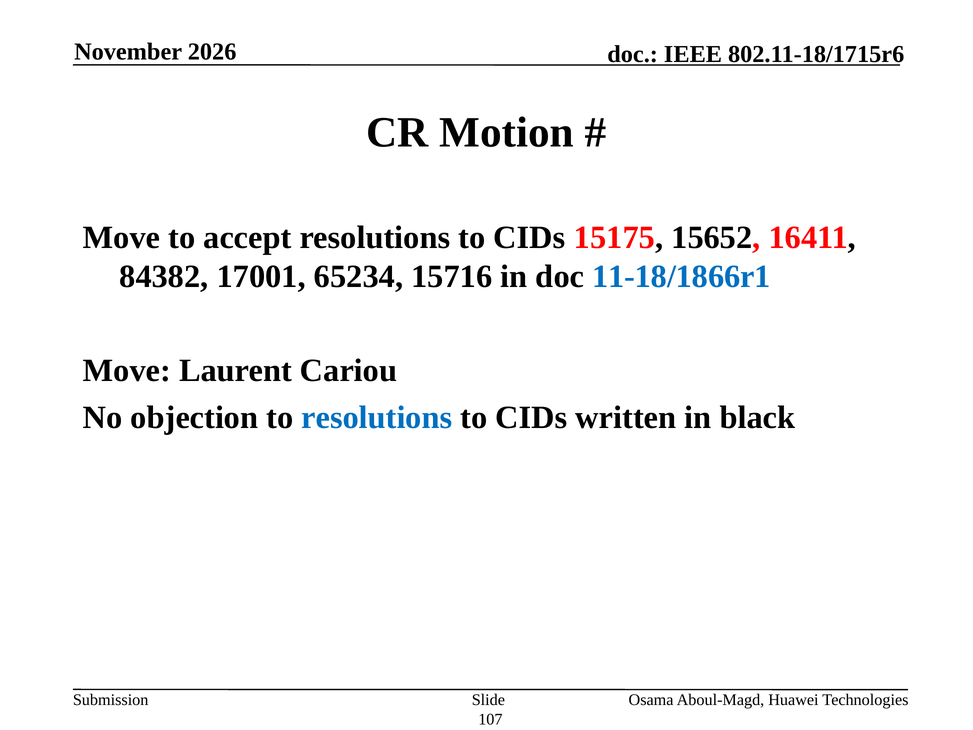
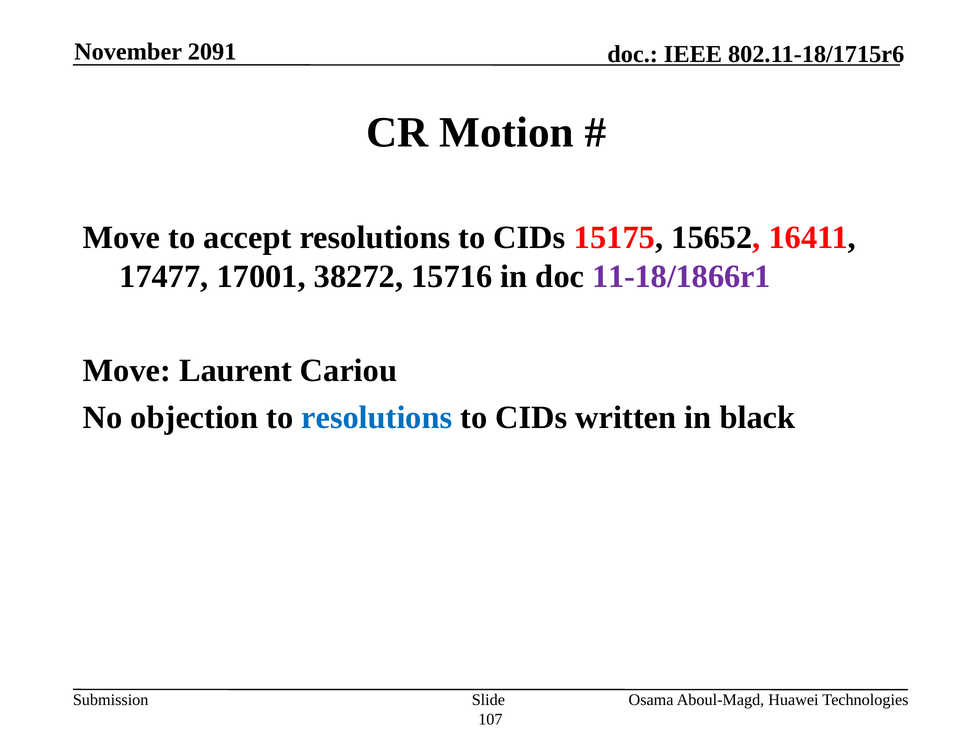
2026: 2026 -> 2091
84382: 84382 -> 17477
65234: 65234 -> 38272
11-18/1866r1 colour: blue -> purple
